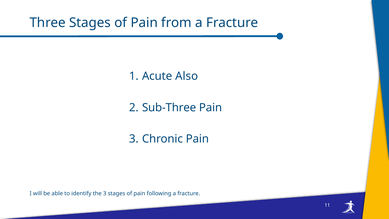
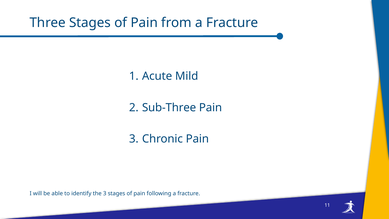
Also: Also -> Mild
